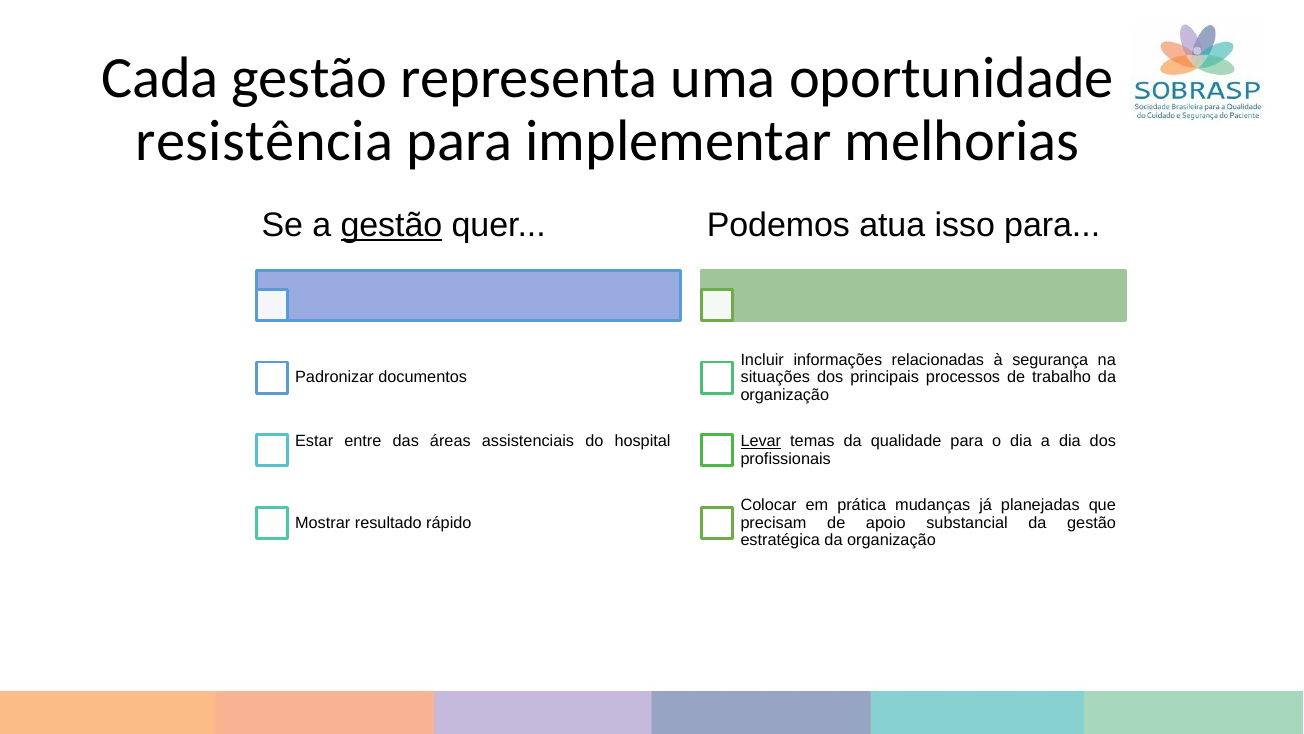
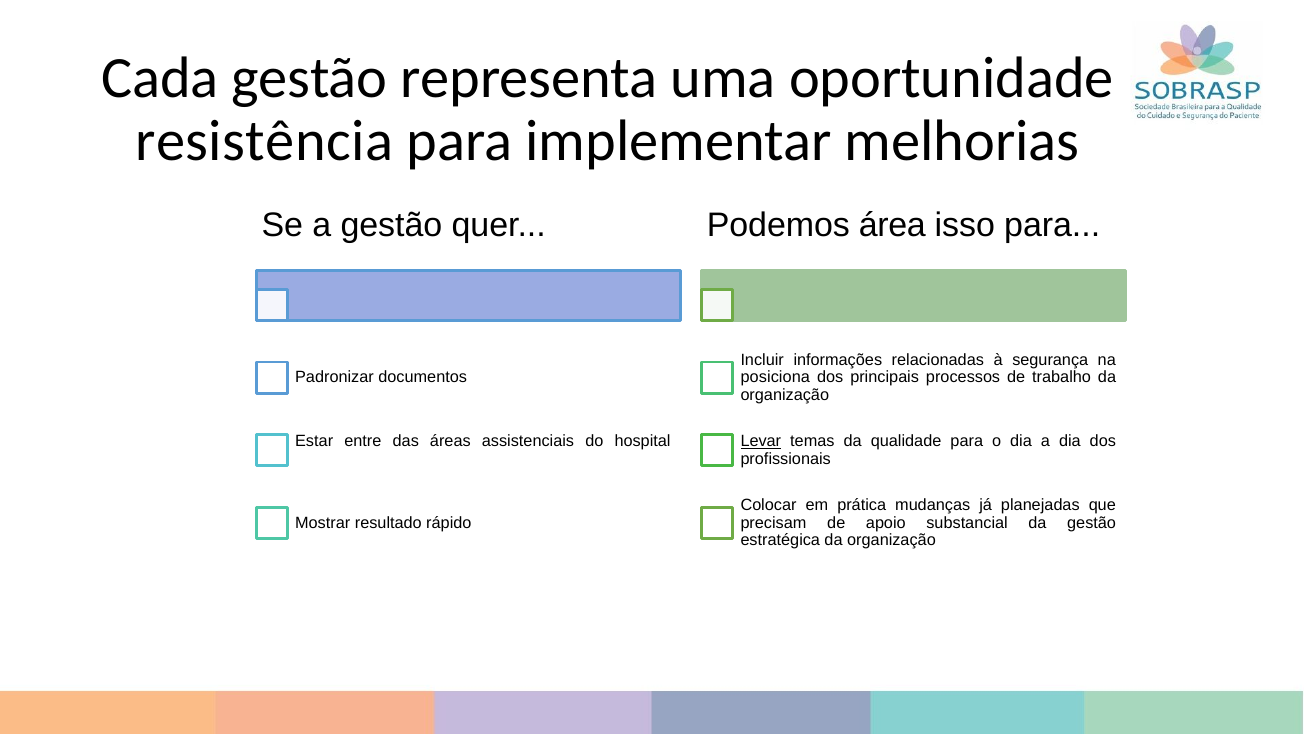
gestão at (391, 225) underline: present -> none
atua: atua -> área
situações: situações -> posiciona
